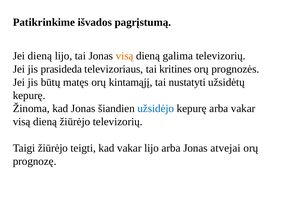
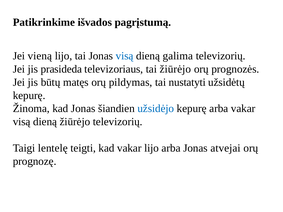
Jei dieną: dieną -> vieną
visą at (125, 56) colour: orange -> blue
tai kritines: kritines -> žiūrėjo
kintamąjį: kintamąjį -> pildymas
Taigi žiūrėjo: žiūrėjo -> lentelę
